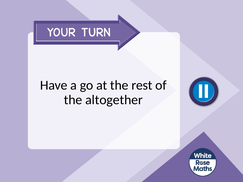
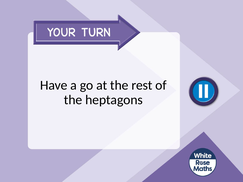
altogether: altogether -> heptagons
